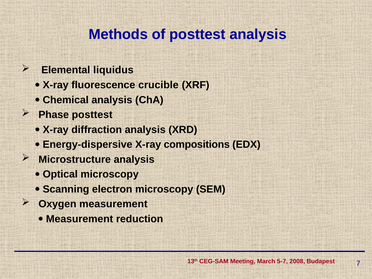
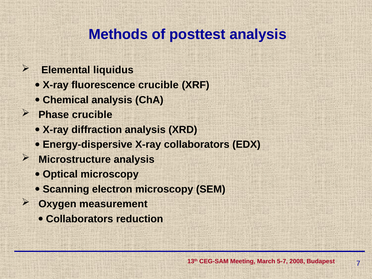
Phase posttest: posttest -> crucible
X-ray compositions: compositions -> collaborators
Measurement at (80, 219): Measurement -> Collaborators
